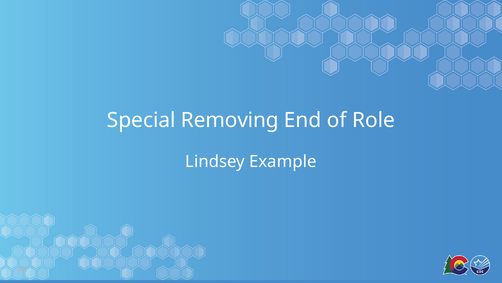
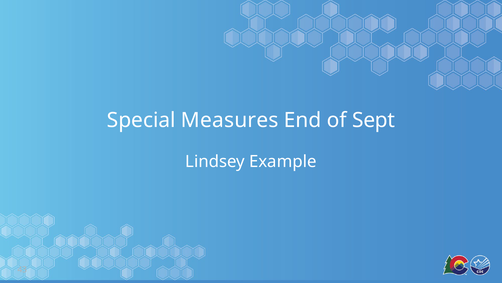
Removing: Removing -> Measures
Role: Role -> Sept
